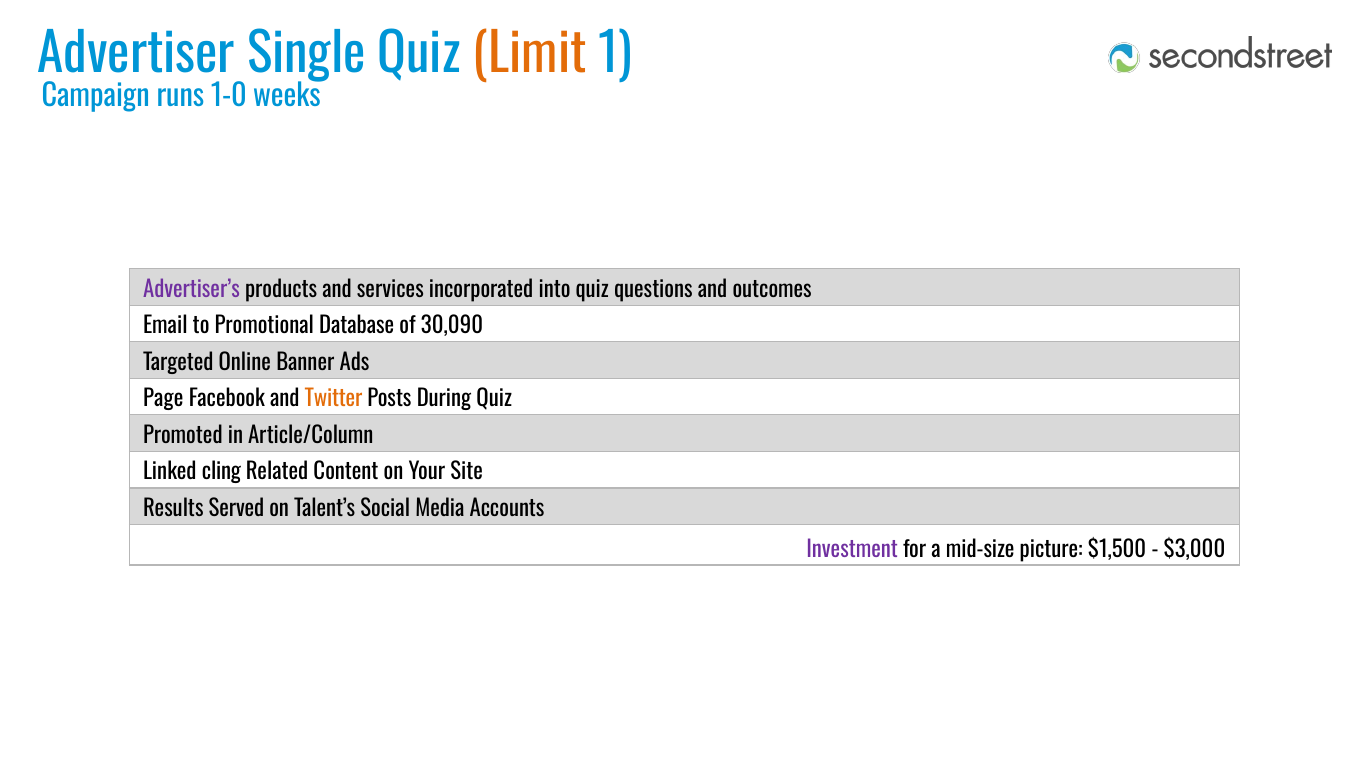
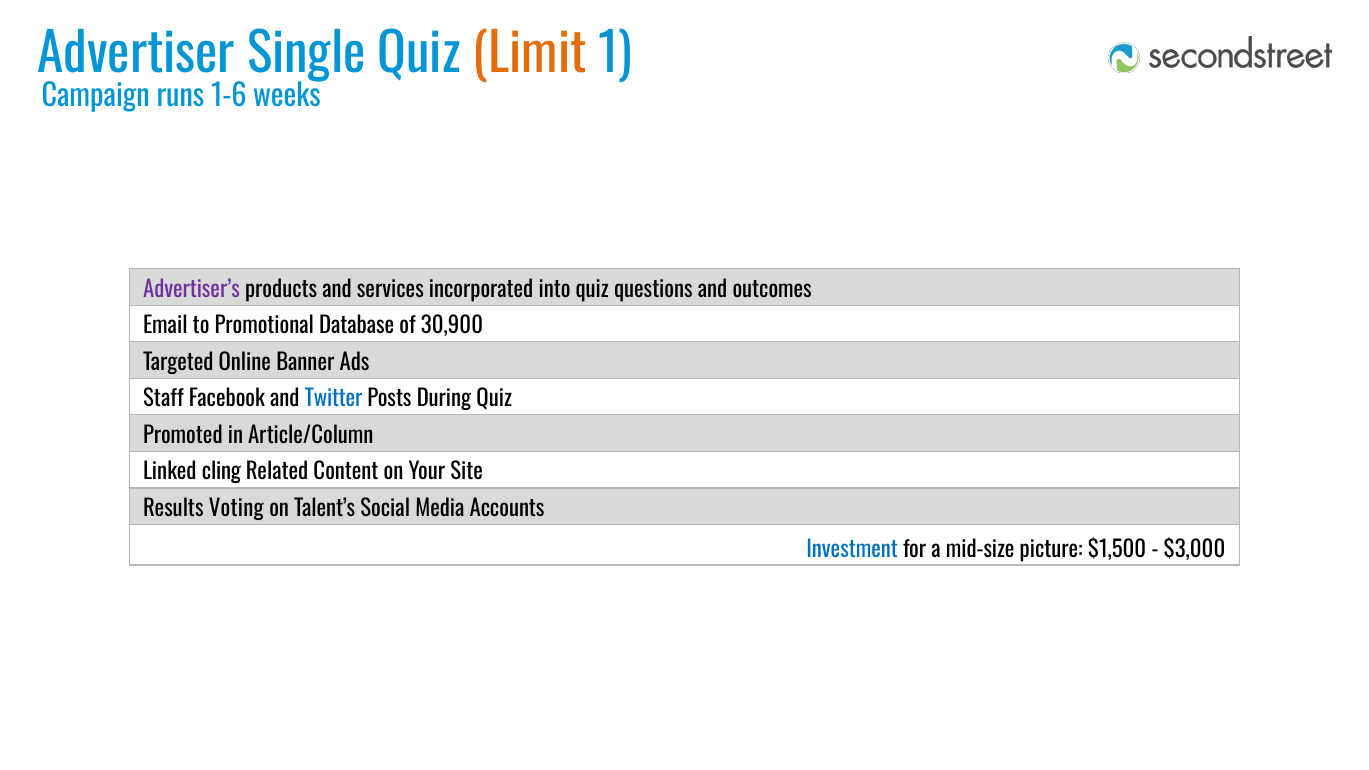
1-0: 1-0 -> 1-6
30,090: 30,090 -> 30,900
Page: Page -> Staff
Twitter colour: orange -> blue
Served: Served -> Voting
Investment colour: purple -> blue
